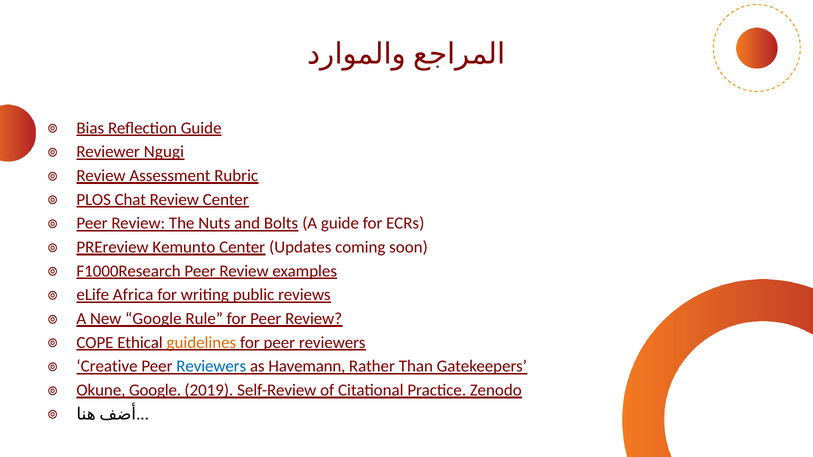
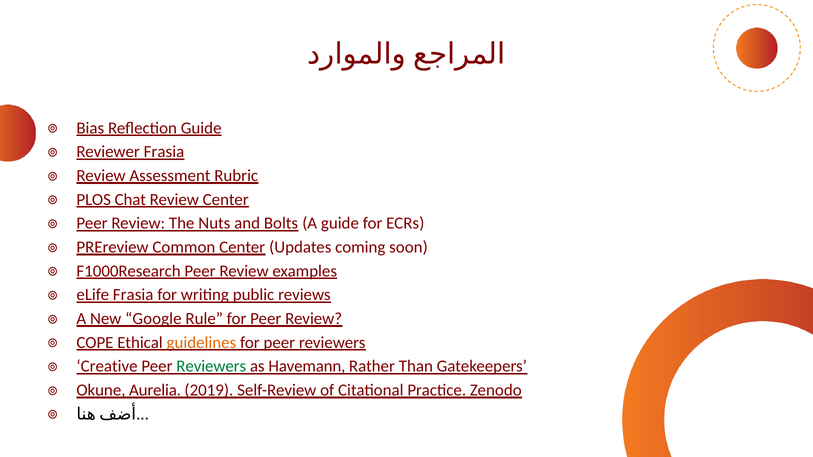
Reviewer Ngugi: Ngugi -> Frasia
Kemunto: Kemunto -> Common
eLife Africa: Africa -> Frasia
Reviewers at (211, 367) colour: blue -> green
Okune Google: Google -> Aurelia
